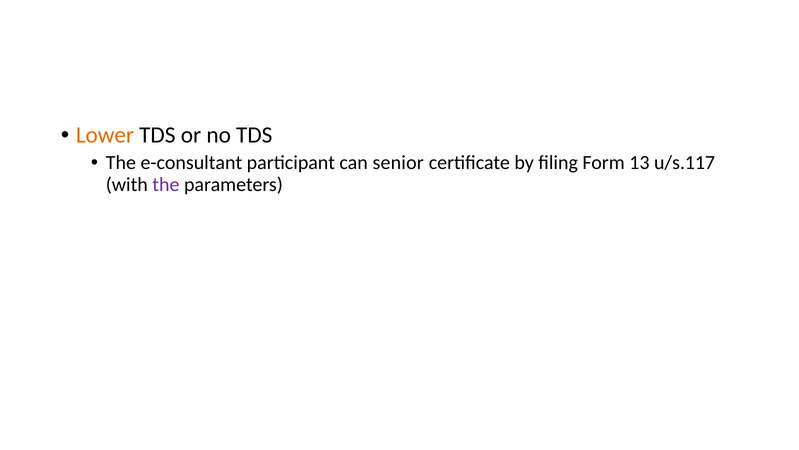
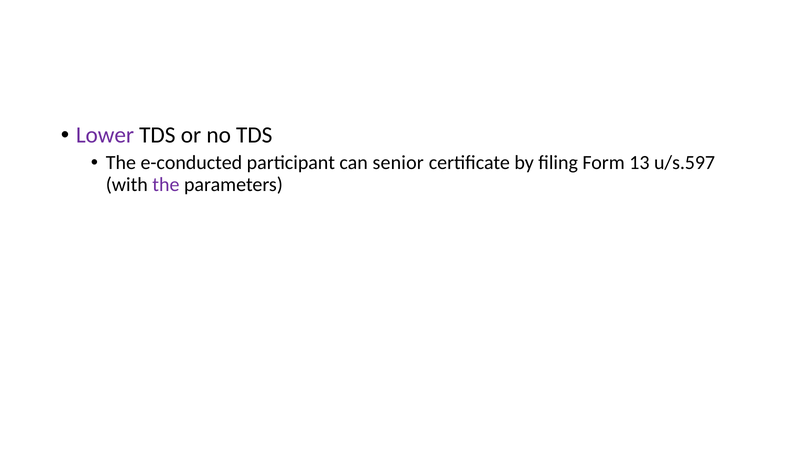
Lower colour: orange -> purple
e-consultant: e-consultant -> e-conducted
u/s.117: u/s.117 -> u/s.597
